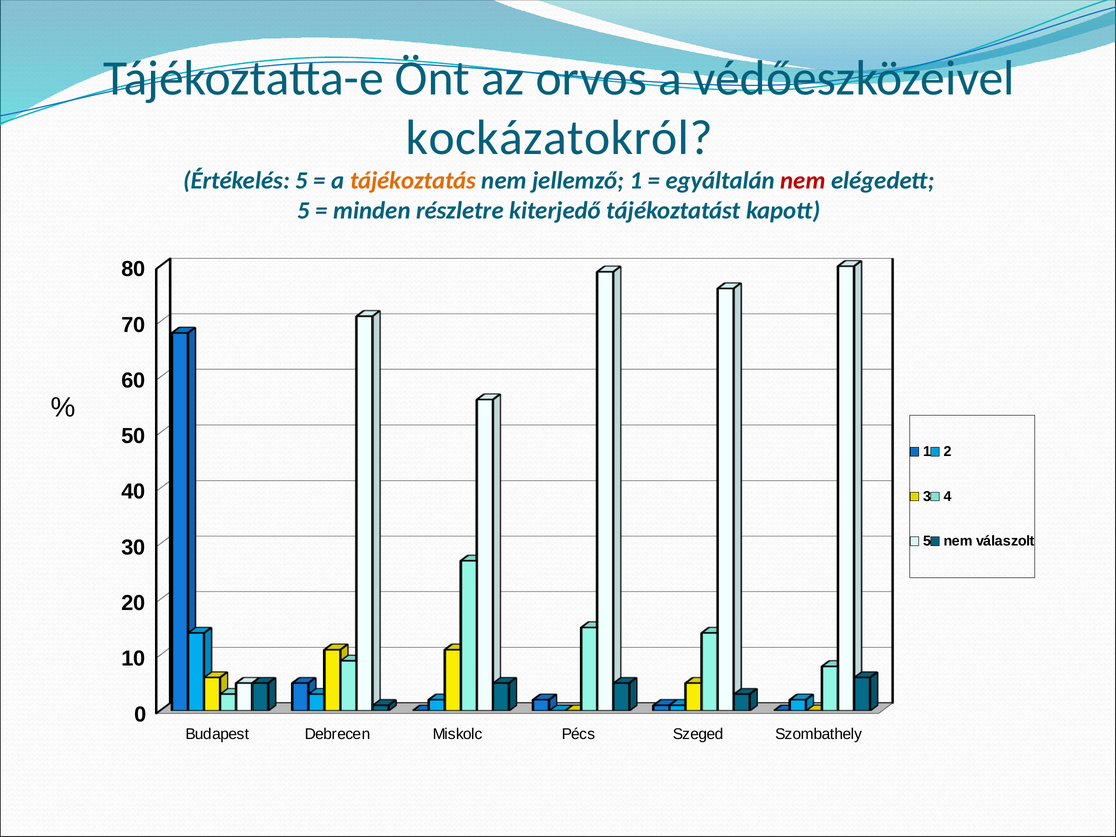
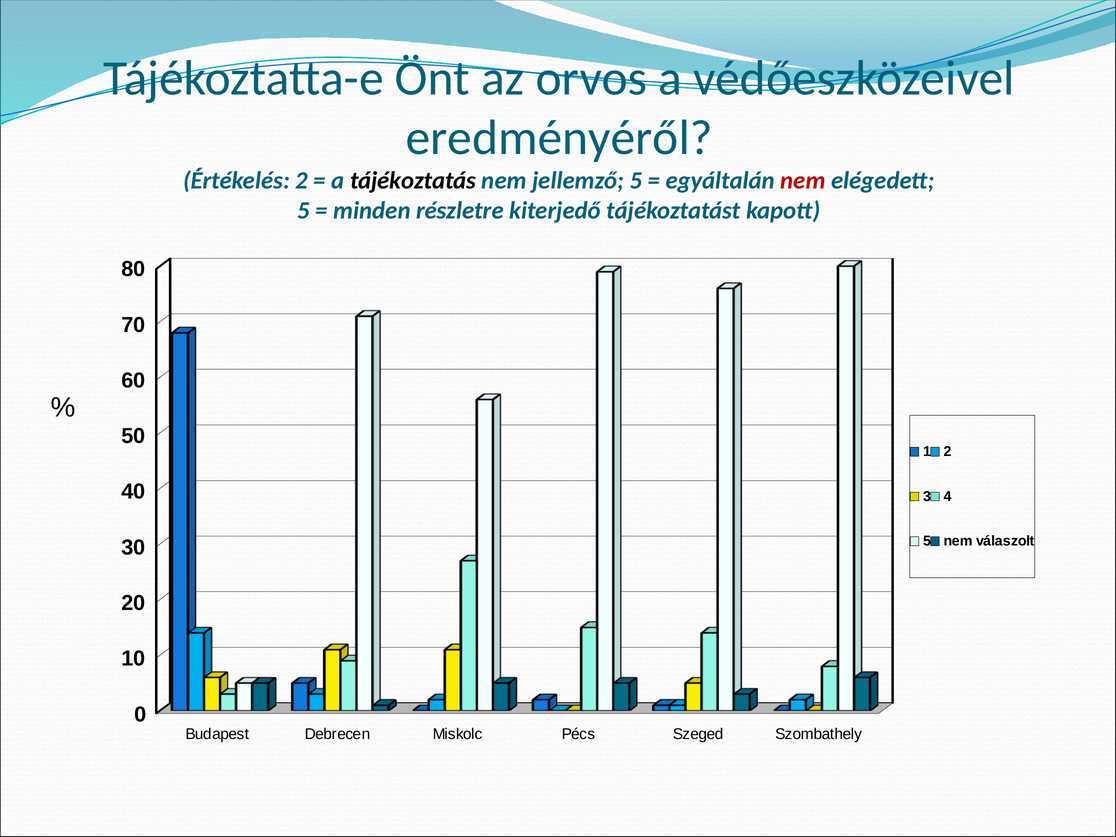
kockázatokról: kockázatokról -> eredményéről
Értékelés 5: 5 -> 2
tájékoztatás colour: orange -> black
jellemző 1: 1 -> 5
